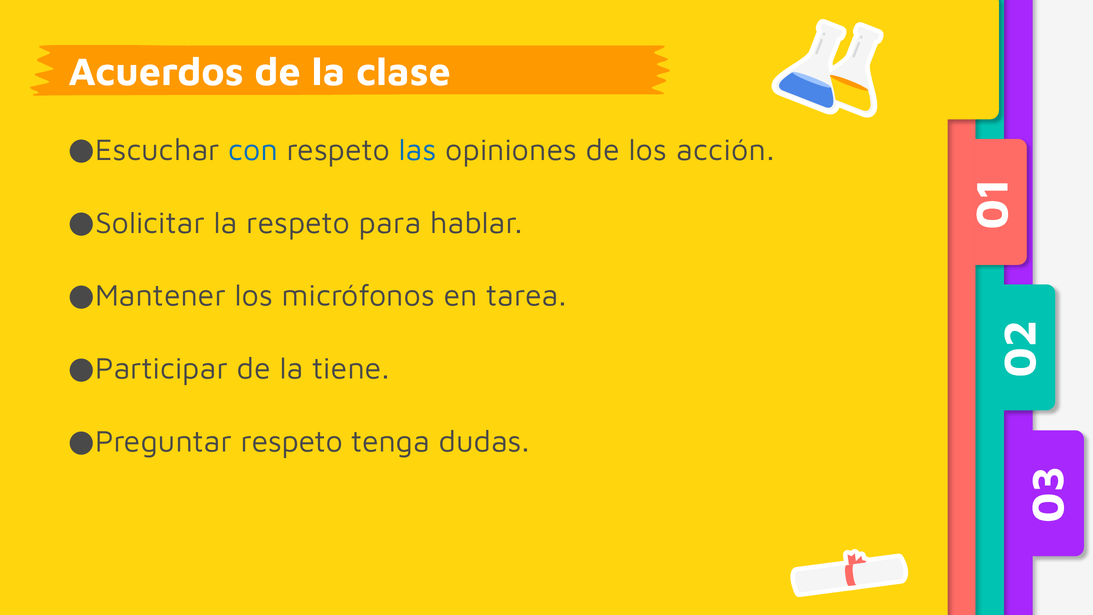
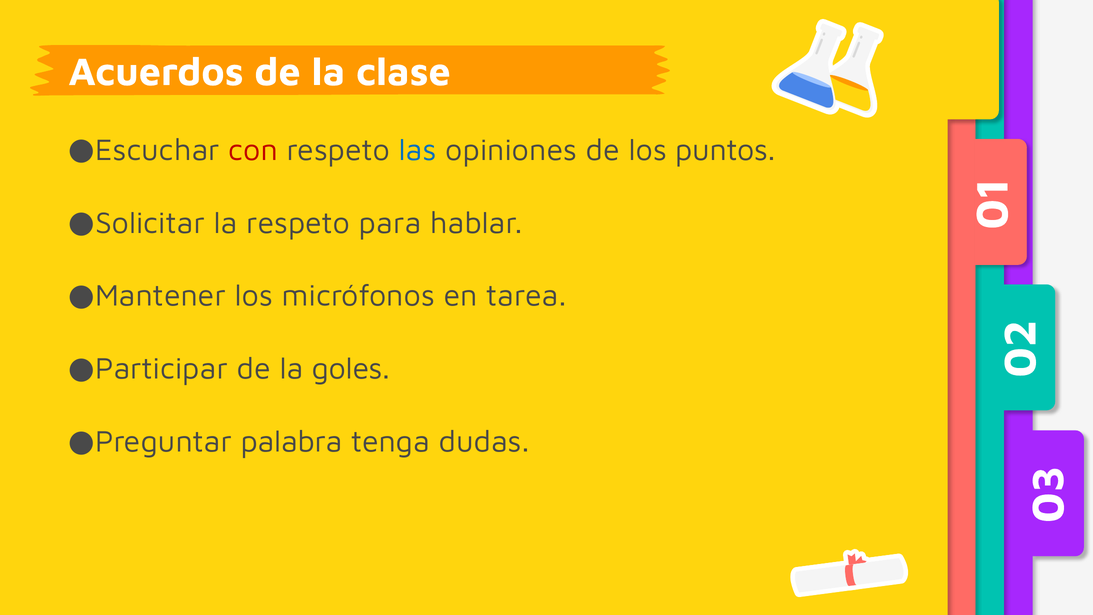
con colour: blue -> red
acción: acción -> puntos
tiene: tiene -> goles
respeto at (292, 442): respeto -> palabra
